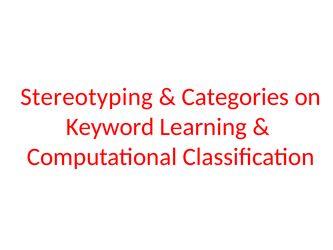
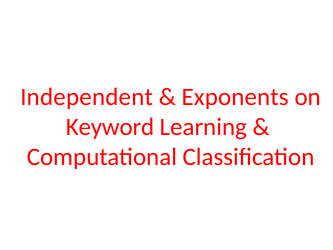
Stereotyping: Stereotyping -> Independent
Categories: Categories -> Exponents
